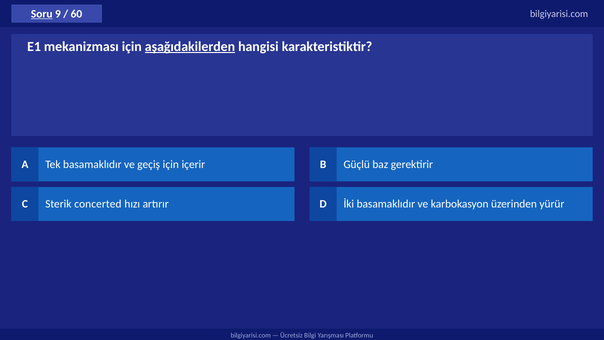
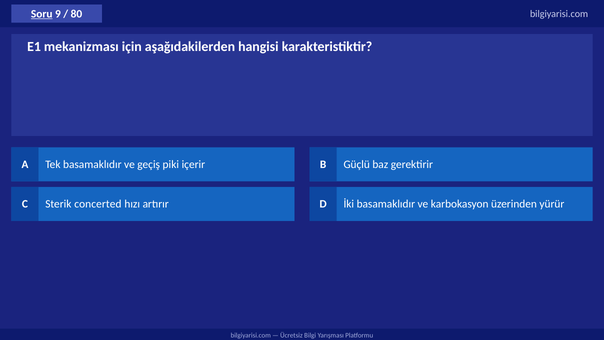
60: 60 -> 80
aşağıdakilerden underline: present -> none
geçiş için: için -> piki
